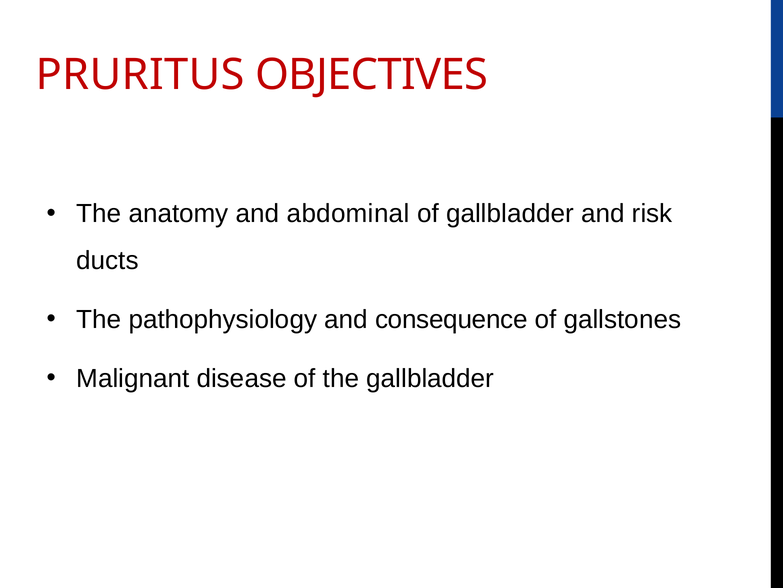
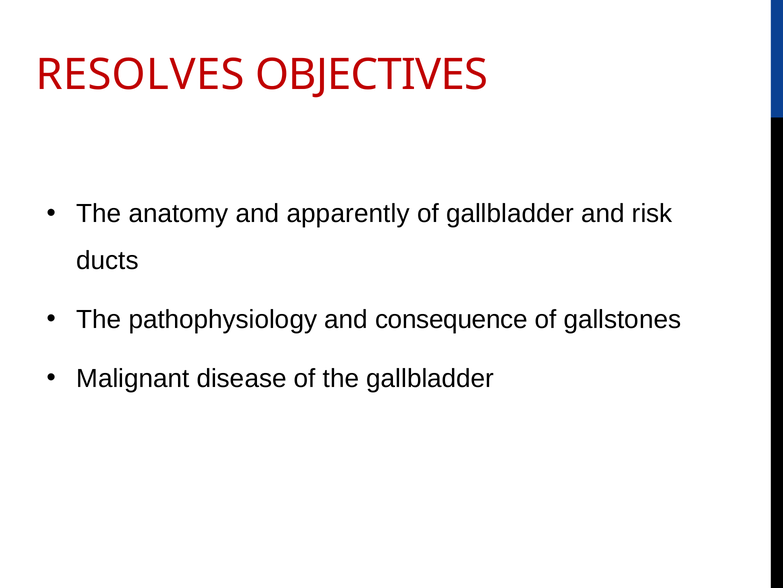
PRURITUS: PRURITUS -> RESOLVES
abdominal: abdominal -> apparently
